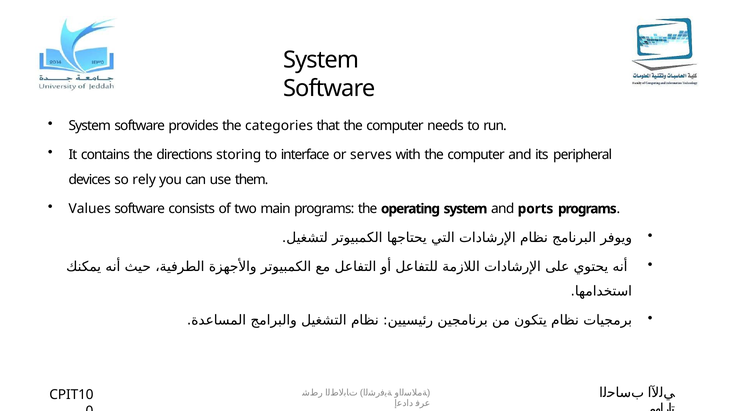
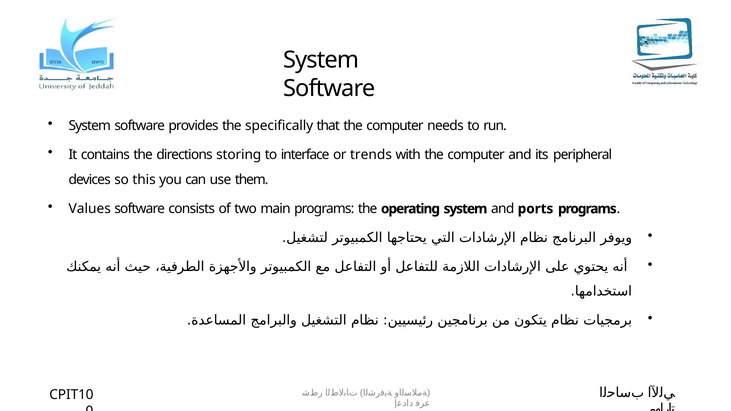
categories: categories -> specifically
serves: serves -> trends
rely: rely -> this
